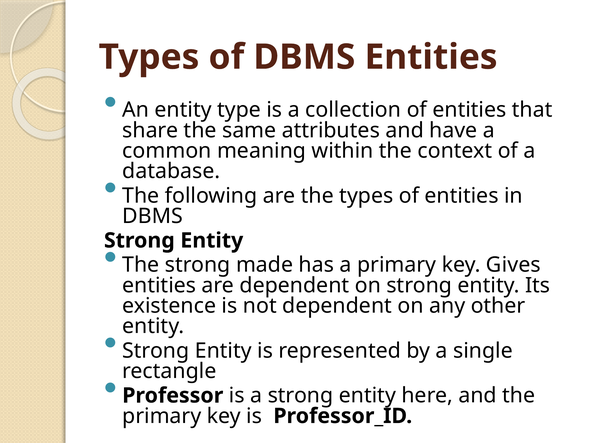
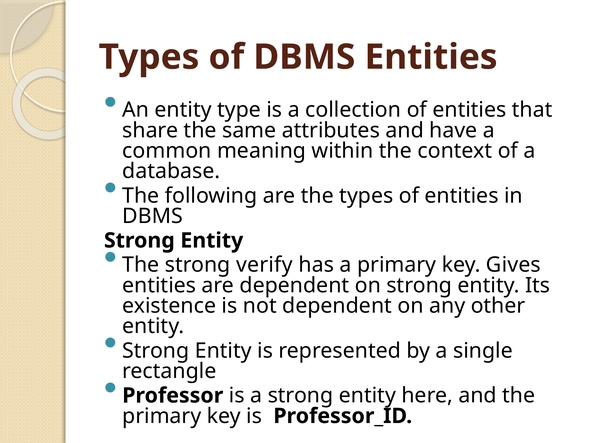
made: made -> verify
